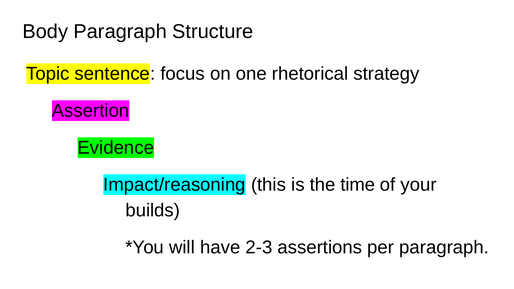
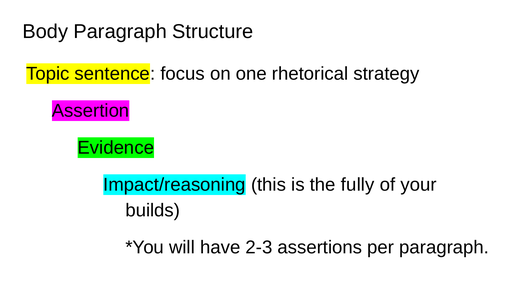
time: time -> fully
